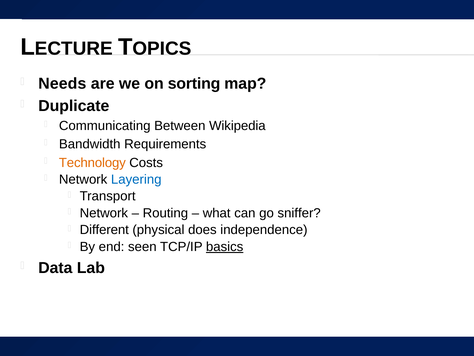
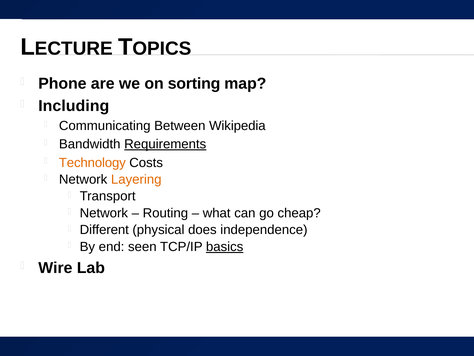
Needs: Needs -> Phone
Duplicate: Duplicate -> Including
Requirements underline: none -> present
Layering colour: blue -> orange
sniffer: sniffer -> cheap
Data: Data -> Wire
